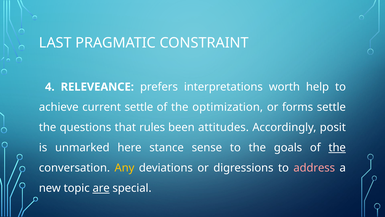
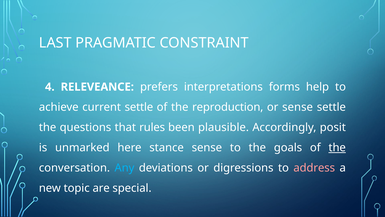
worth: worth -> forms
optimization: optimization -> reproduction
or forms: forms -> sense
attitudes: attitudes -> plausible
Any colour: yellow -> light blue
are underline: present -> none
